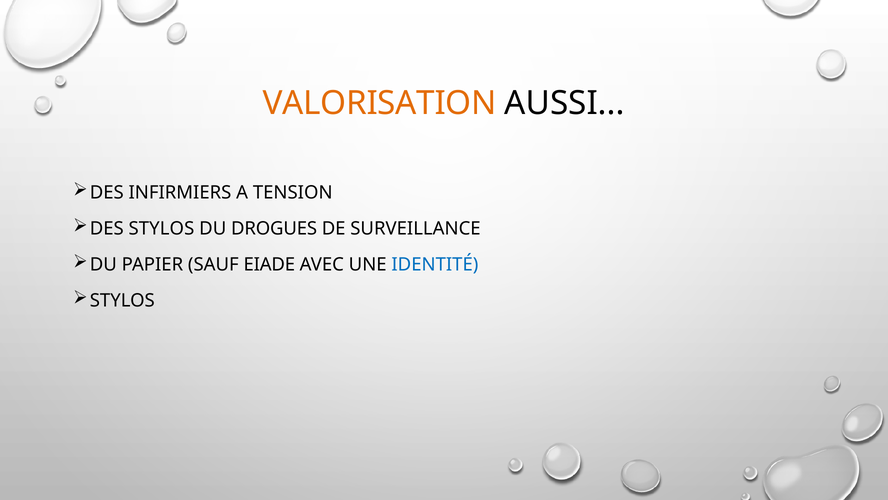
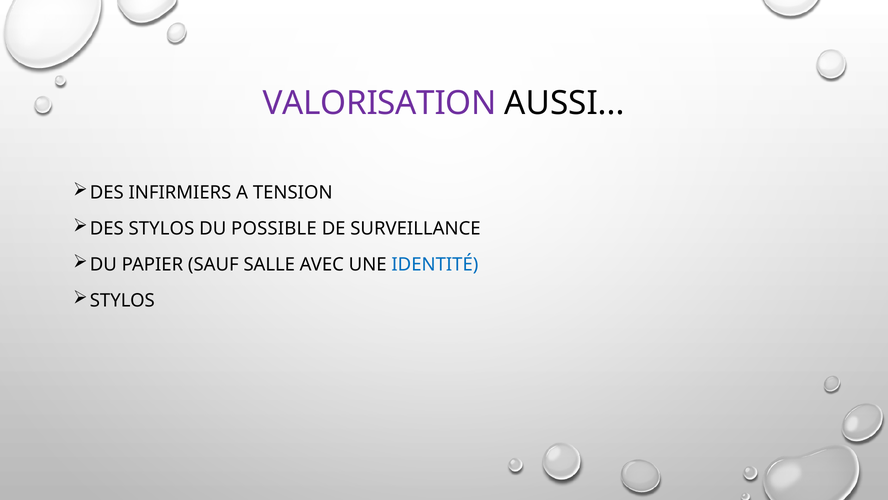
VALORISATION colour: orange -> purple
DROGUES: DROGUES -> POSSIBLE
EIADE: EIADE -> SALLE
